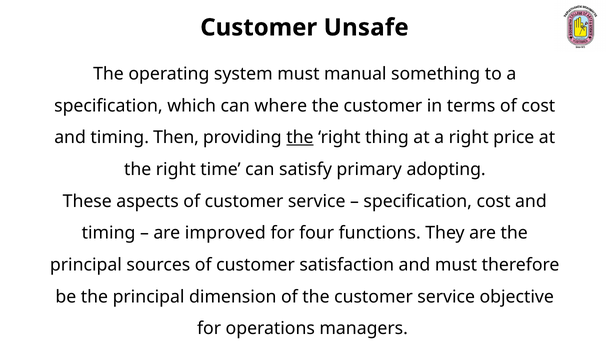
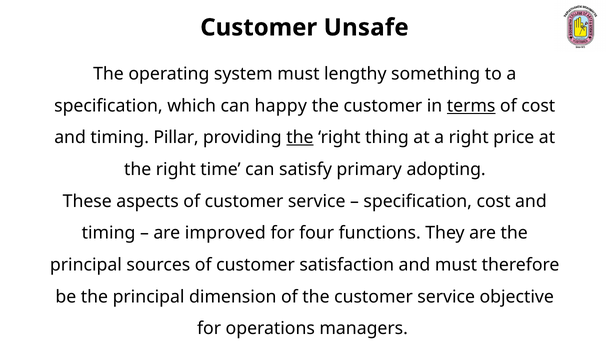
manual: manual -> lengthy
where: where -> happy
terms underline: none -> present
Then: Then -> Pillar
